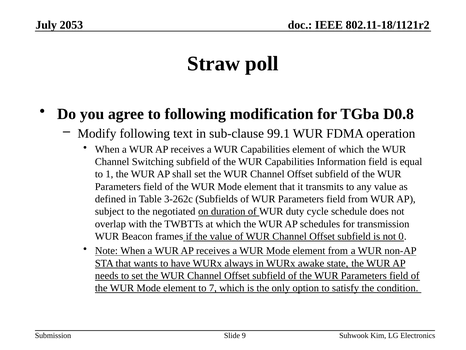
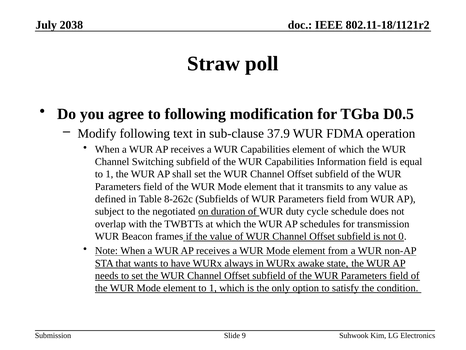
2053: 2053 -> 2038
D0.8: D0.8 -> D0.5
99.1: 99.1 -> 37.9
3-262c: 3-262c -> 8-262c
element to 7: 7 -> 1
